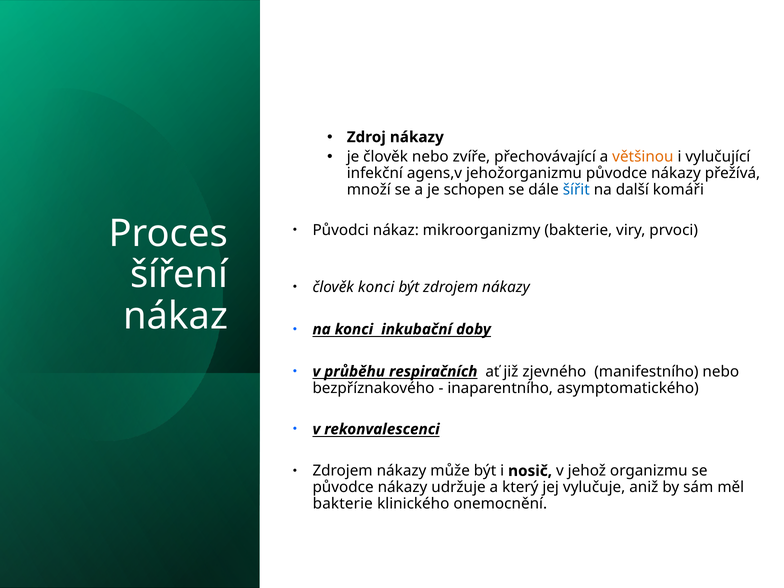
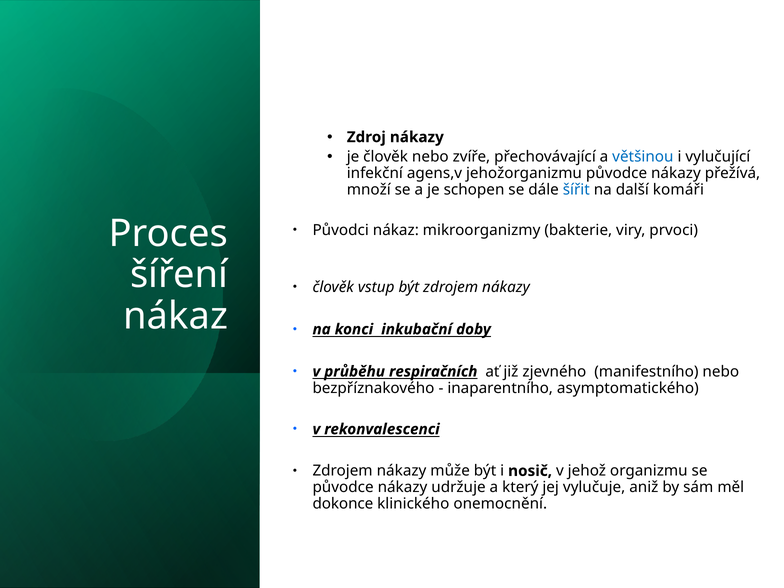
většinou colour: orange -> blue
člověk konci: konci -> vstup
bakterie at (343, 504): bakterie -> dokonce
